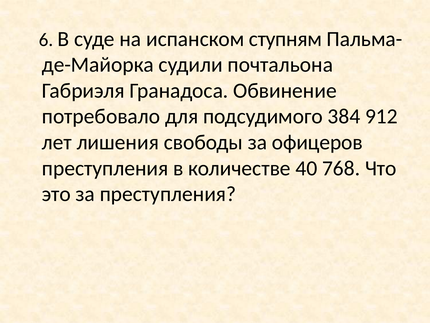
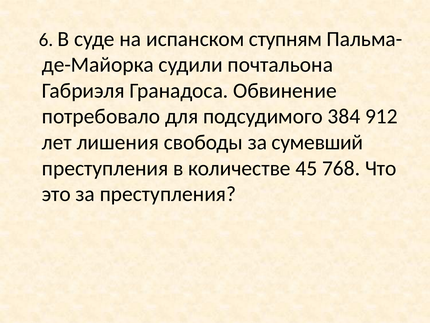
офицеров: офицеров -> сумевший
40: 40 -> 45
